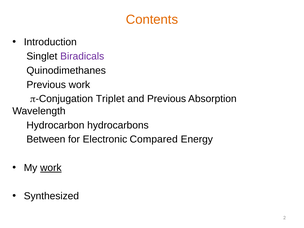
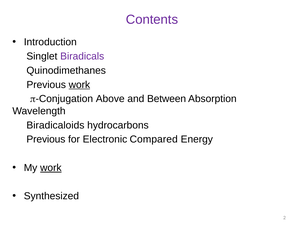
Contents colour: orange -> purple
work at (79, 85) underline: none -> present
Triplet: Triplet -> Above
and Previous: Previous -> Between
Hydrocarbon: Hydrocarbon -> Biradicaloids
Between at (46, 139): Between -> Previous
